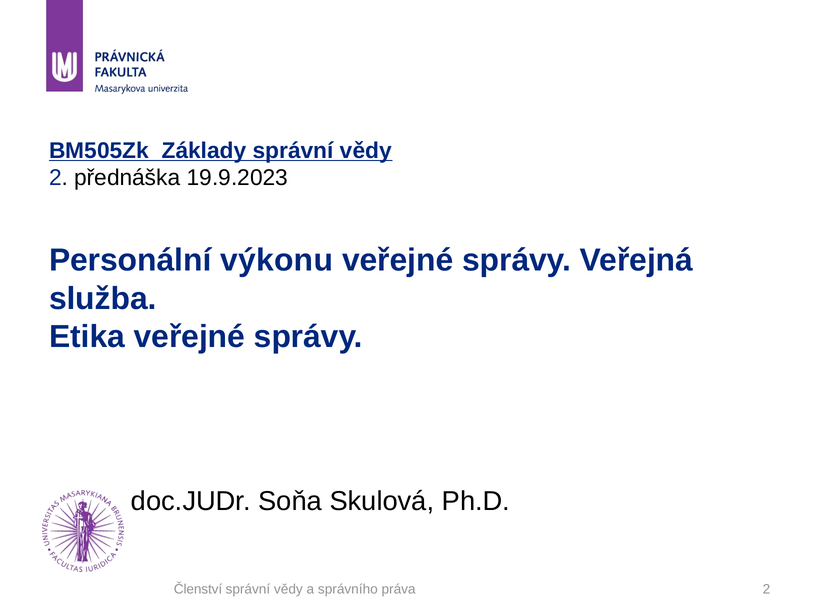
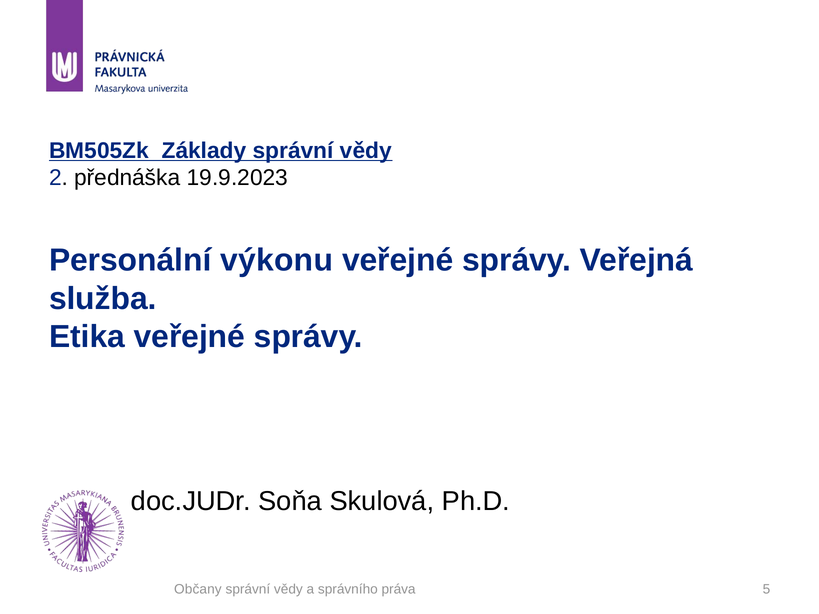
Členství: Členství -> Občany
práva 2: 2 -> 5
